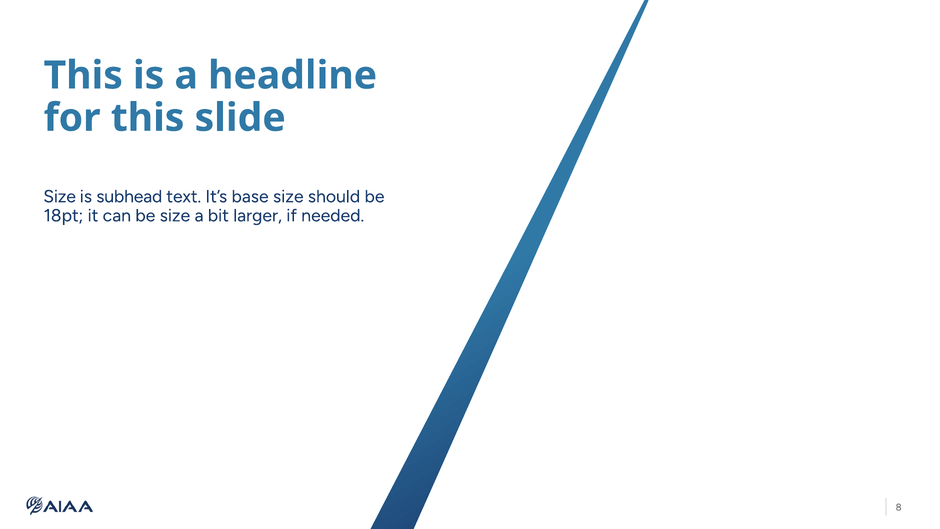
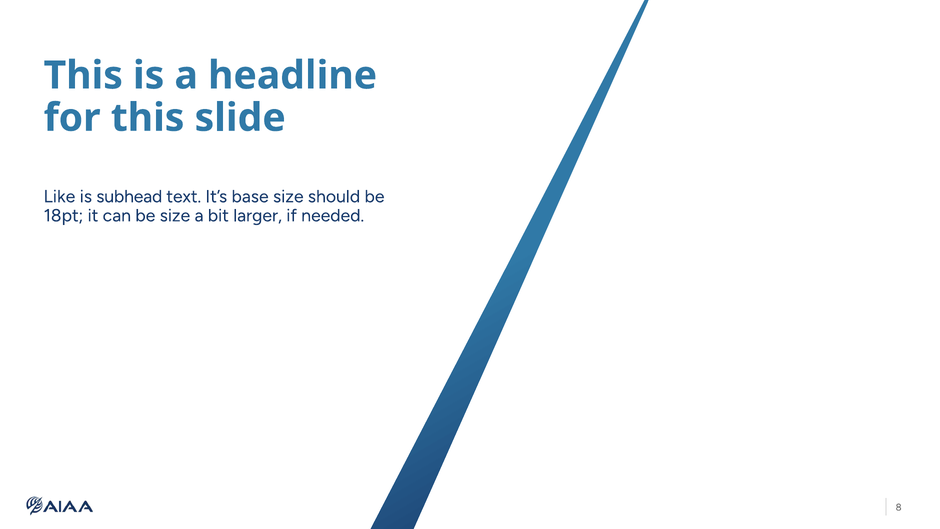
Size at (60, 196): Size -> Like
